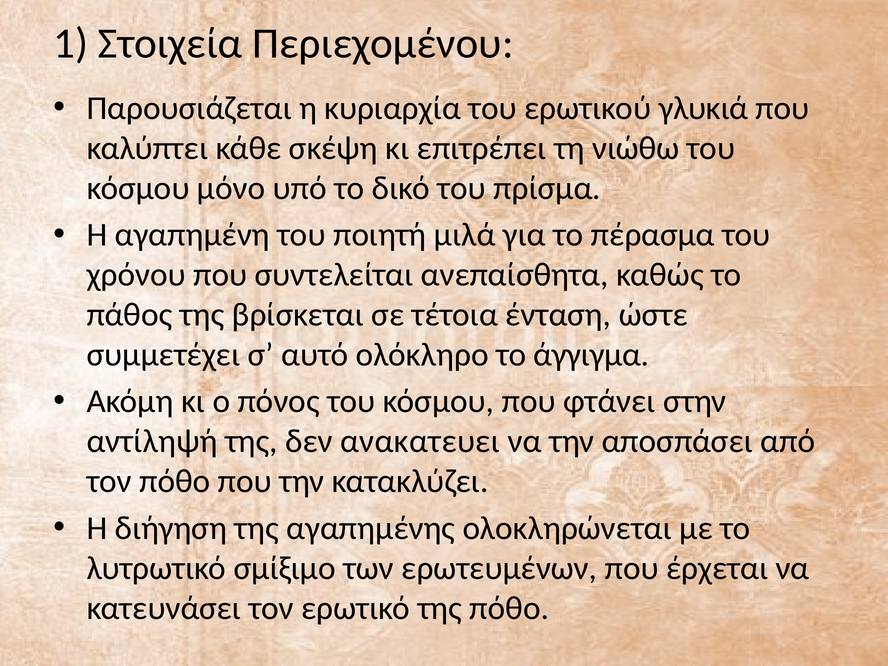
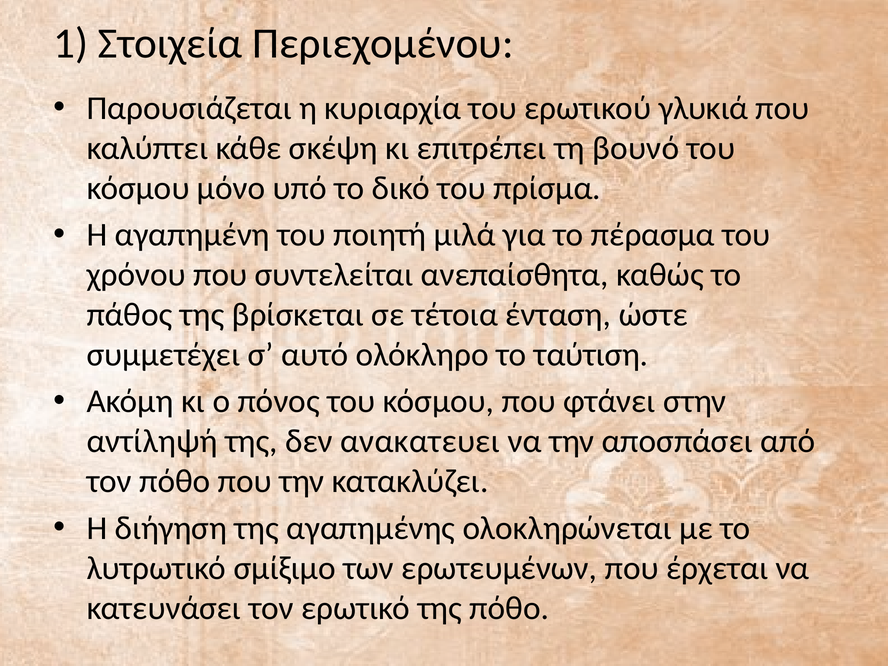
νιώθω: νιώθω -> βουνό
άγγιγμα: άγγιγμα -> ταύτιση
